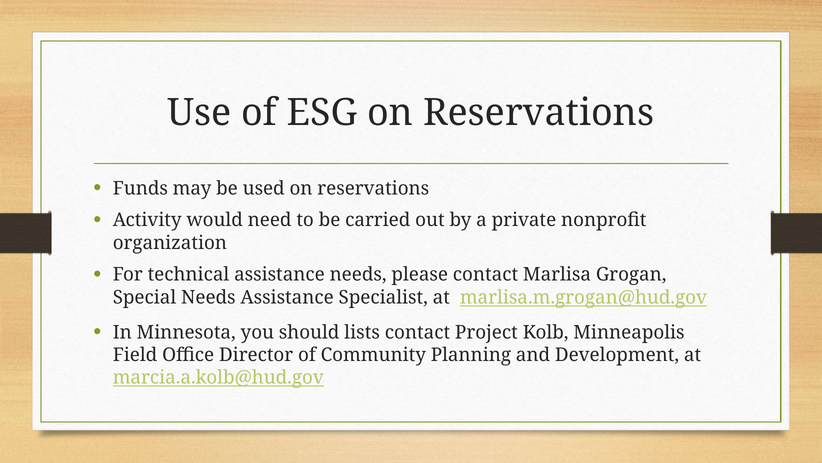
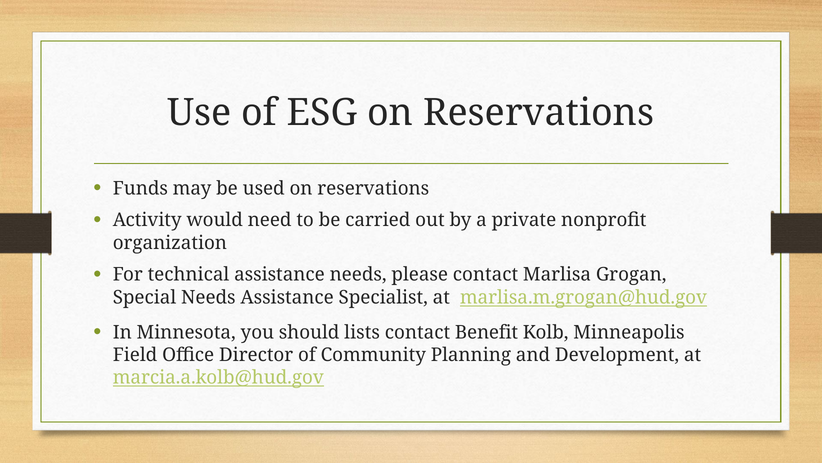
Project: Project -> Benefit
